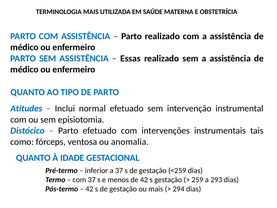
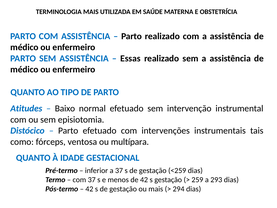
Inclui: Inclui -> Baixo
anomalia: anomalia -> multípara
